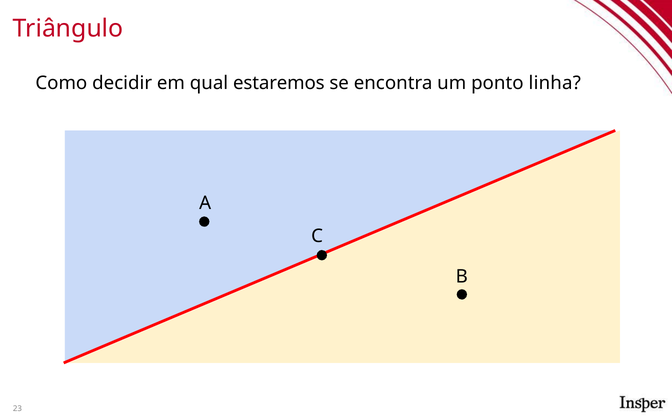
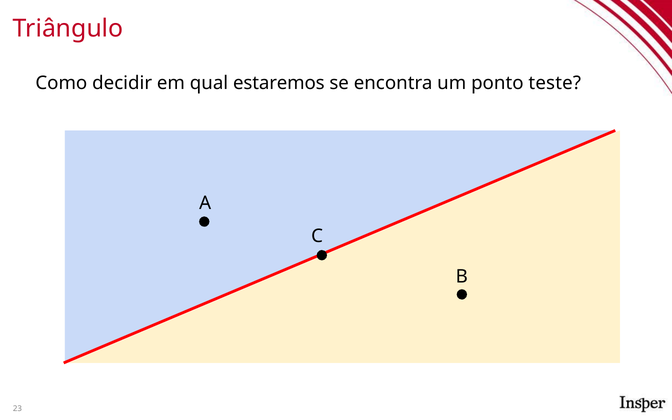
linha: linha -> teste
